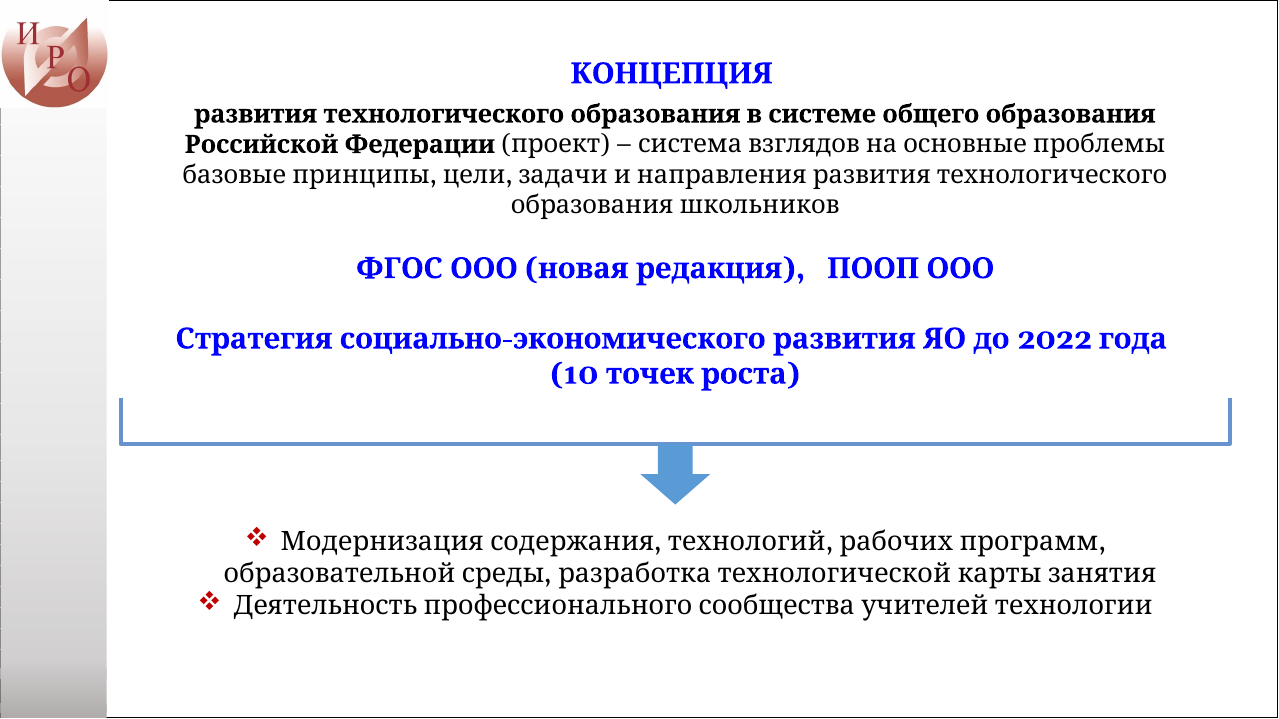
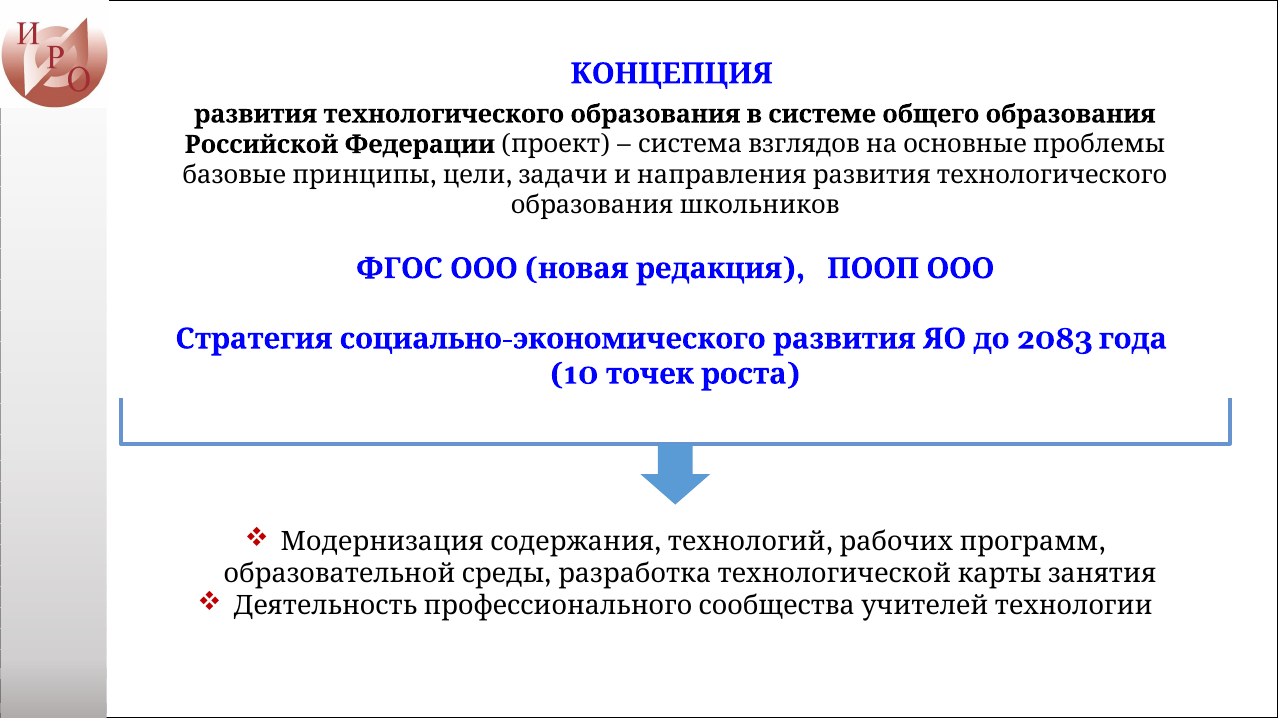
2022: 2022 -> 2083
